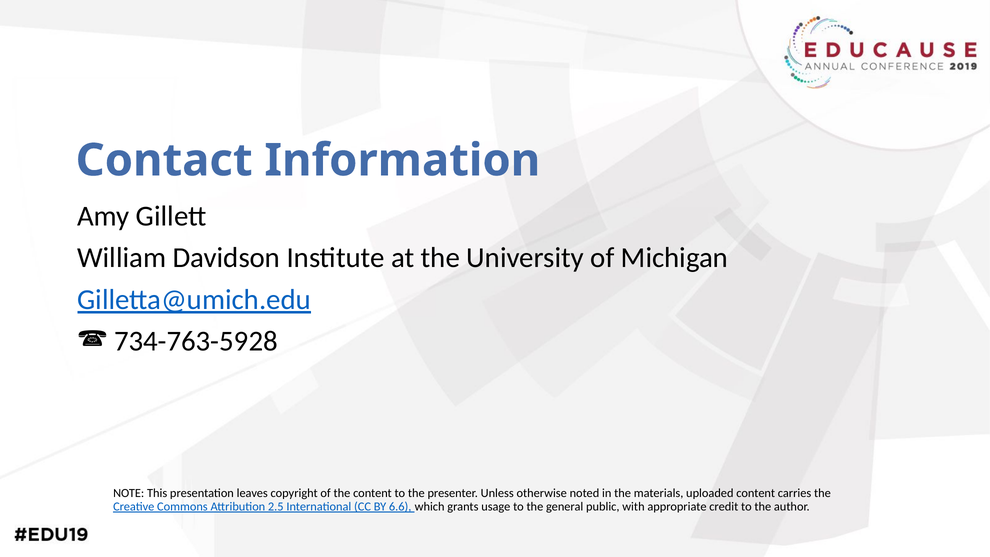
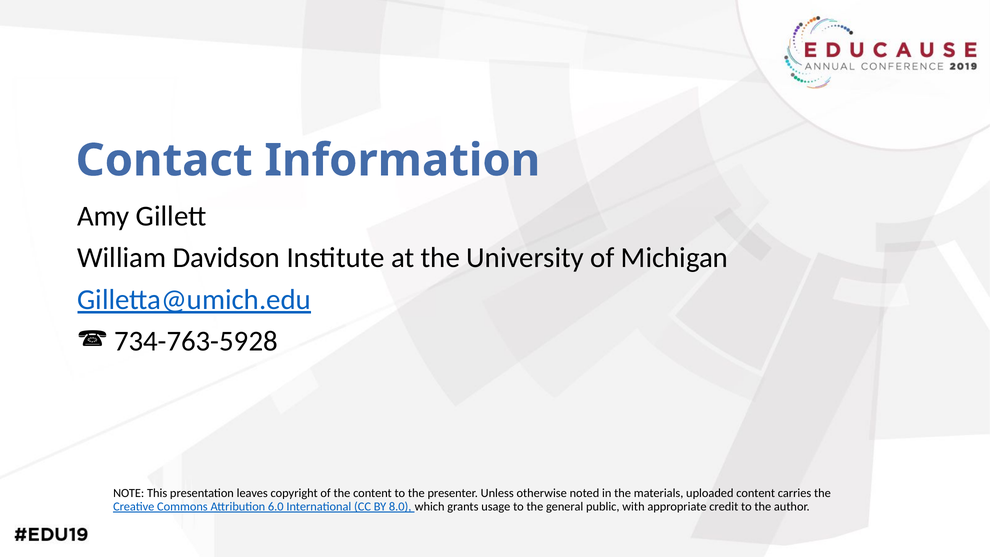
2.5: 2.5 -> 6.0
6.6: 6.6 -> 8.0
